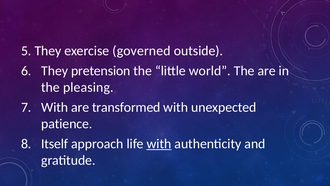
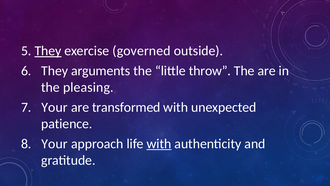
They at (48, 51) underline: none -> present
pretension: pretension -> arguments
world: world -> throw
With at (55, 107): With -> Your
Itself at (55, 143): Itself -> Your
